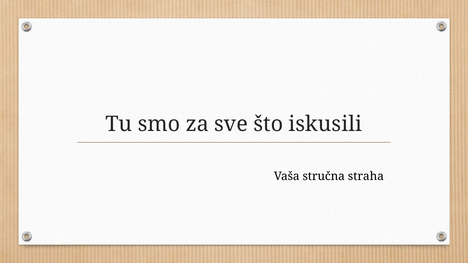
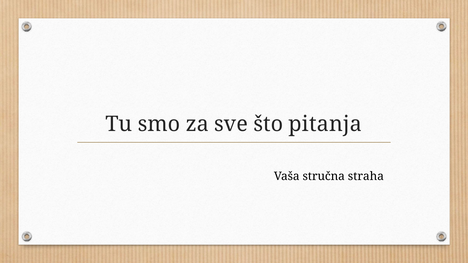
iskusili: iskusili -> pitanja
